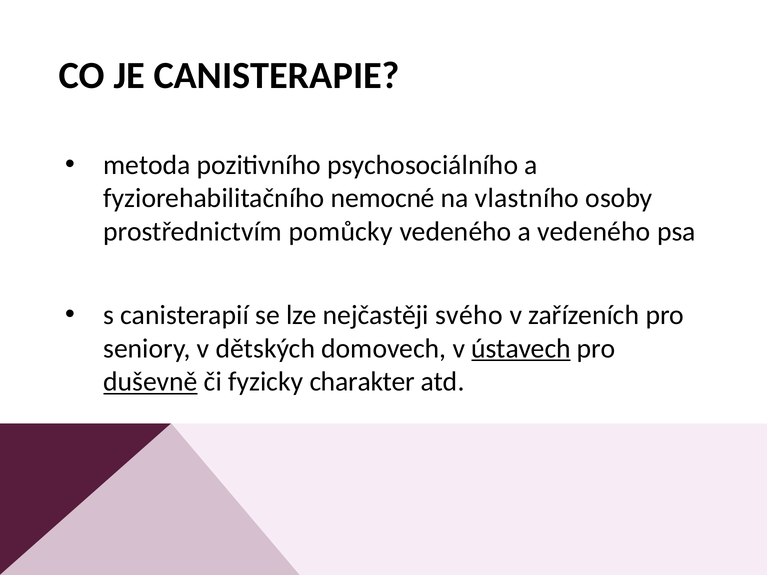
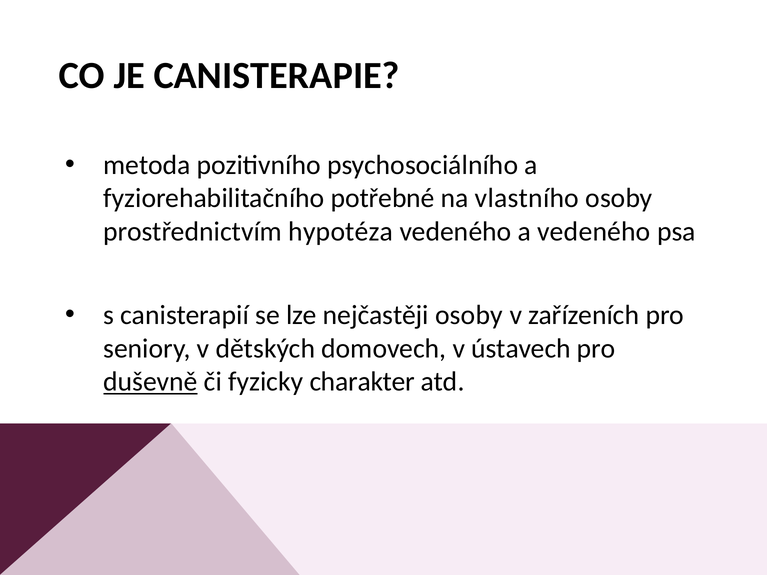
nemocné: nemocné -> potřebné
pomůcky: pomůcky -> hypotéza
nejčastěji svého: svého -> osoby
ústavech underline: present -> none
